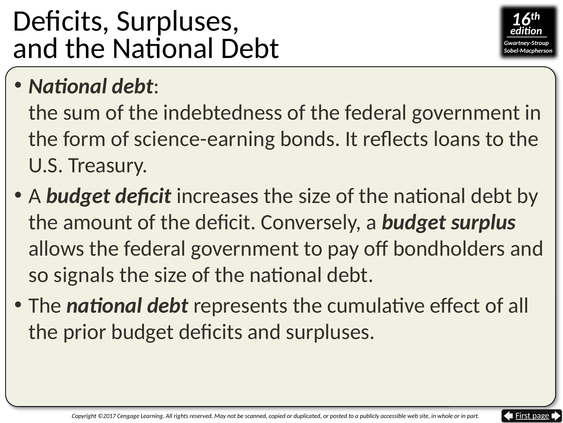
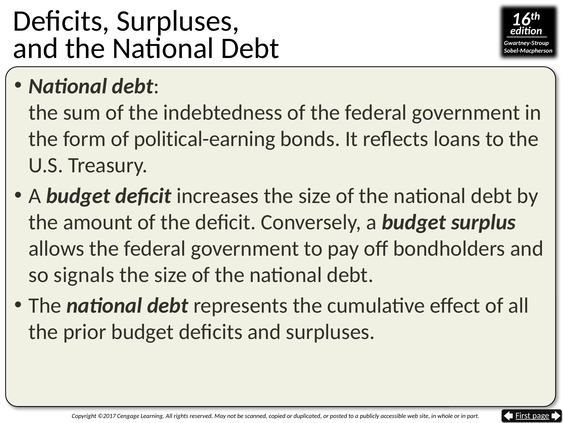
science-earning: science-earning -> political-earning
